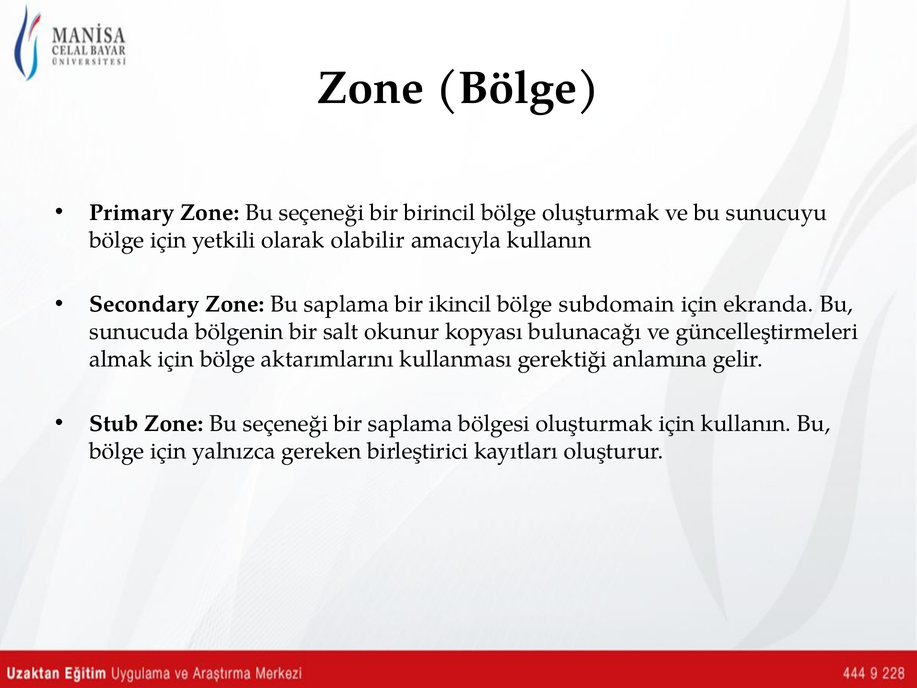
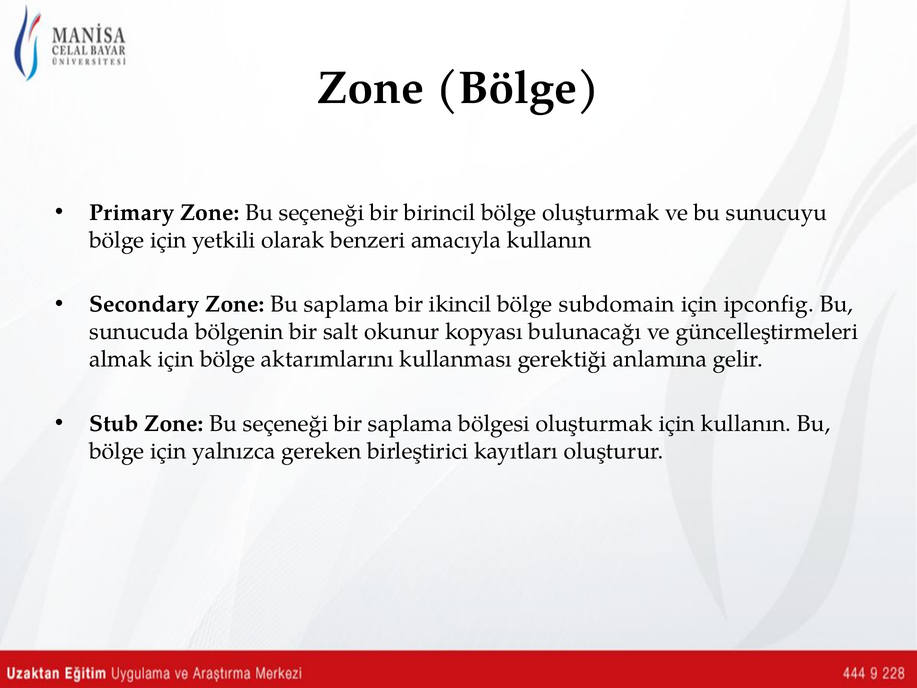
olabilir: olabilir -> benzeri
ekranda: ekranda -> ipconfig
